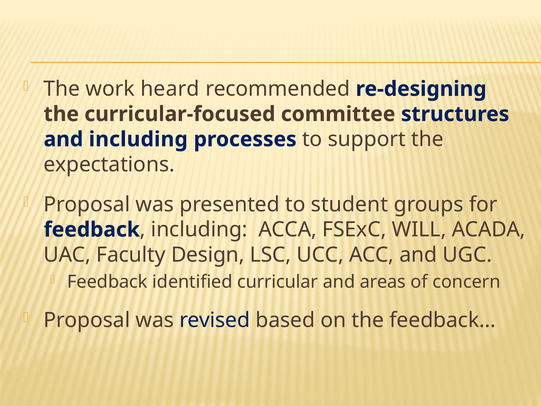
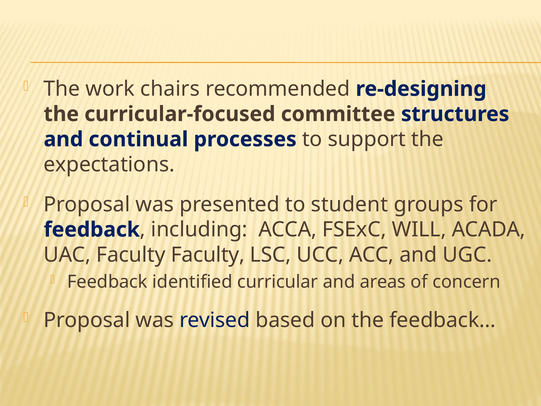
heard: heard -> chairs
and including: including -> continual
Faculty Design: Design -> Faculty
